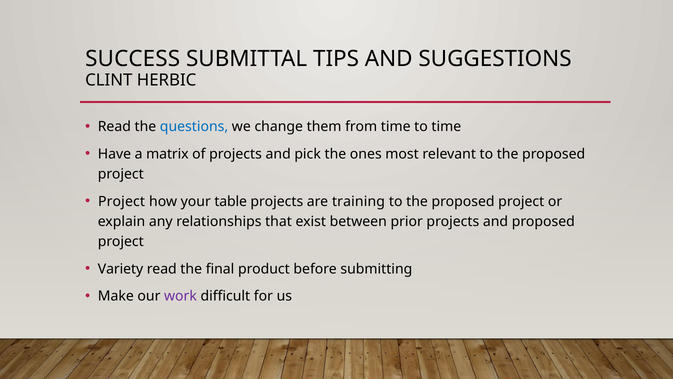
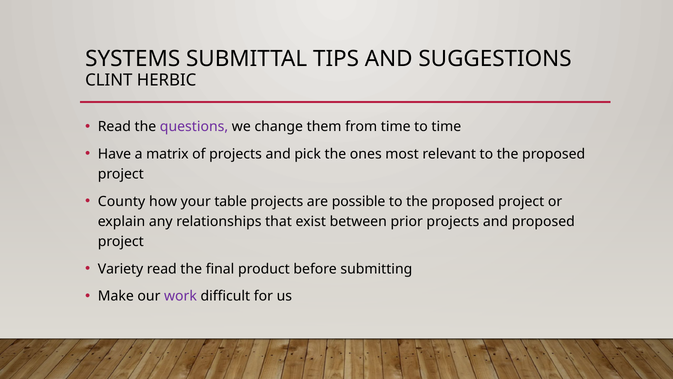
SUCCESS: SUCCESS -> SYSTEMS
questions colour: blue -> purple
Project at (122, 201): Project -> County
training: training -> possible
